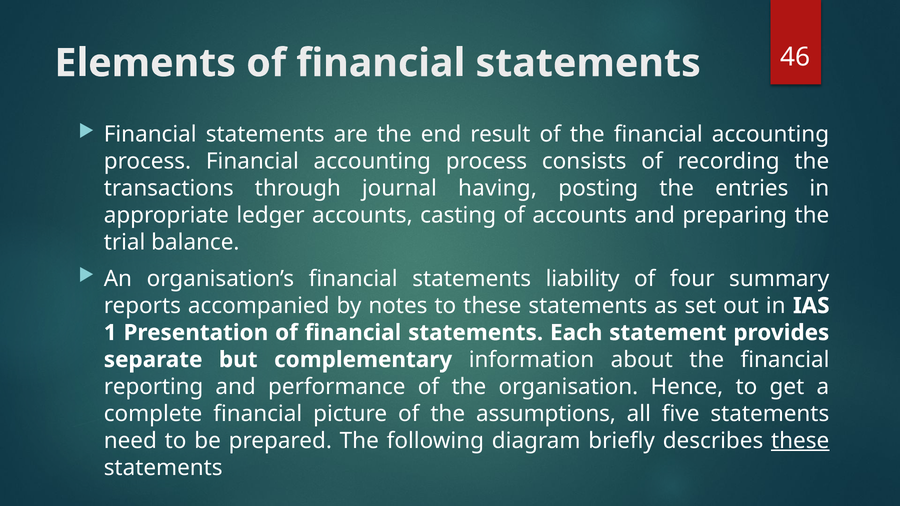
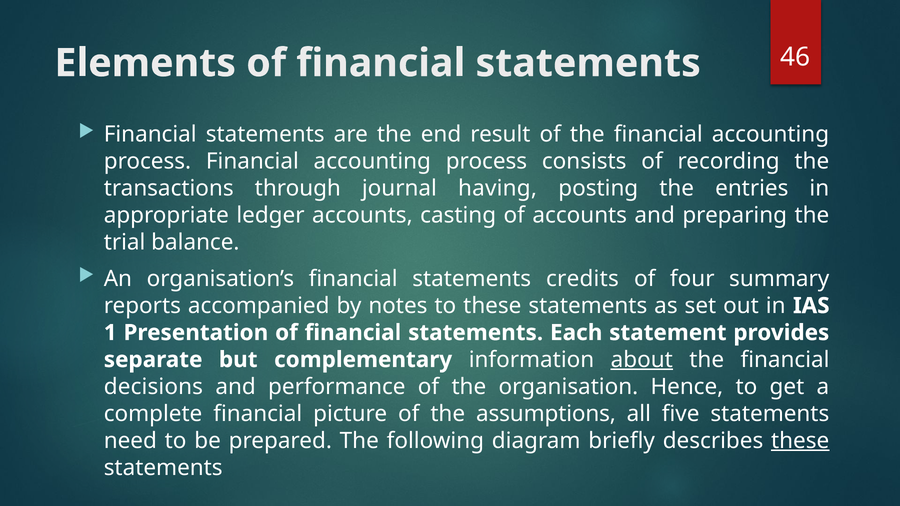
liability: liability -> credits
about underline: none -> present
reporting: reporting -> decisions
